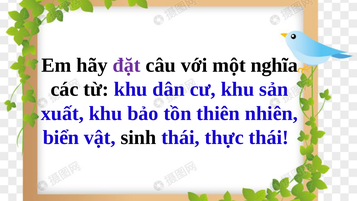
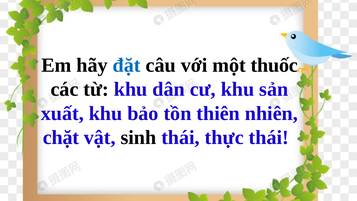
đặt colour: purple -> blue
nghĩa: nghĩa -> thuốc
biển: biển -> chặt
